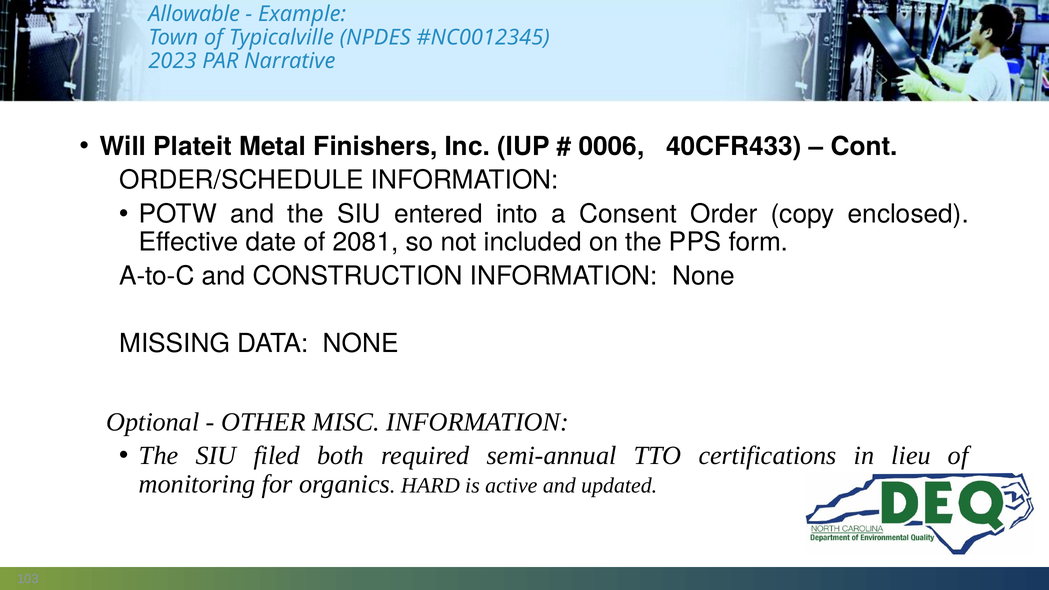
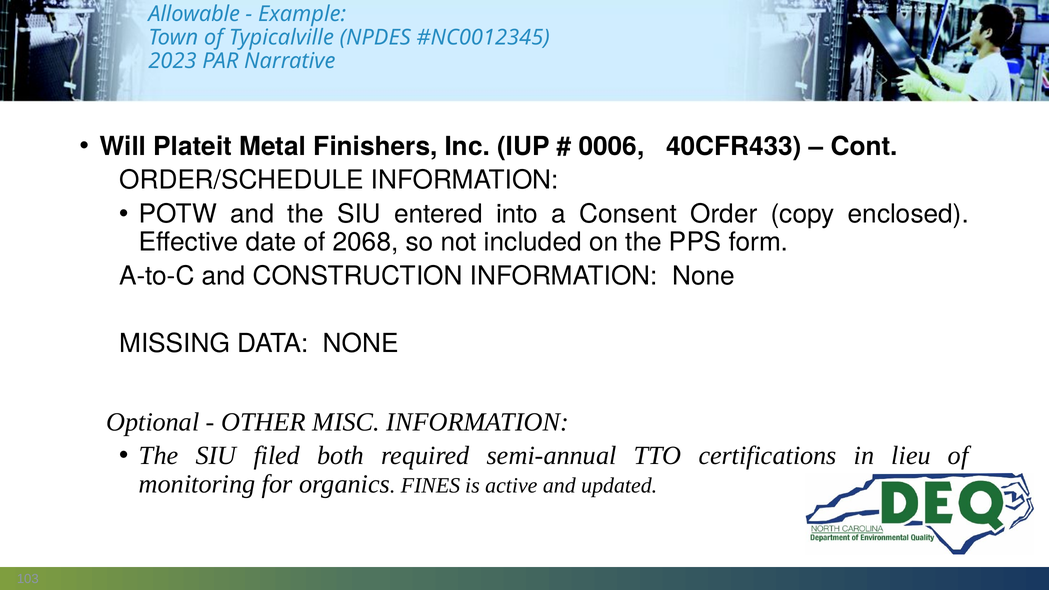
2081: 2081 -> 2068
HARD: HARD -> FINES
